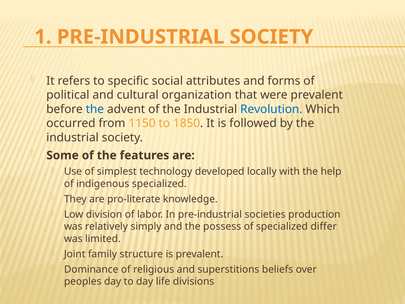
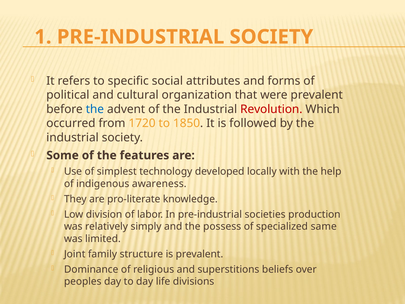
Revolution colour: blue -> red
1150: 1150 -> 1720
indigenous specialized: specialized -> awareness
differ: differ -> same
